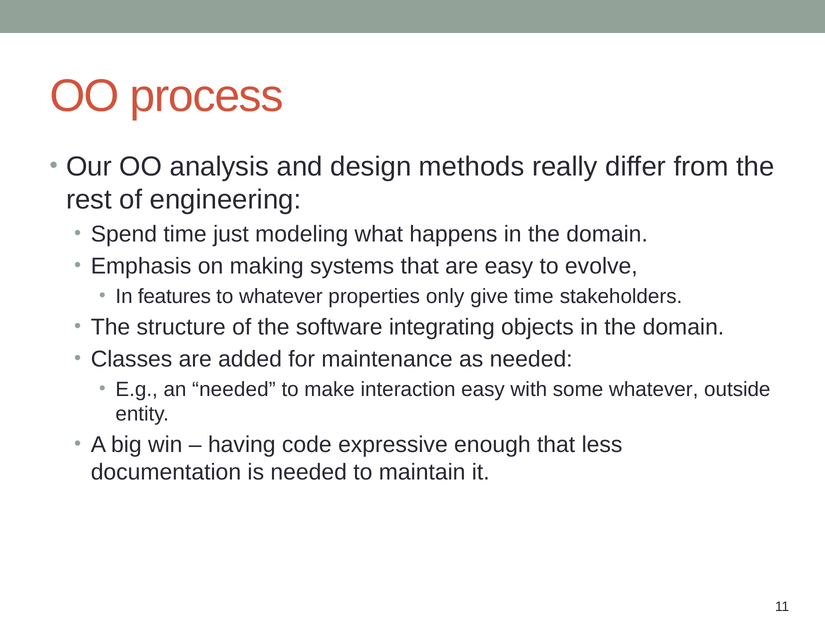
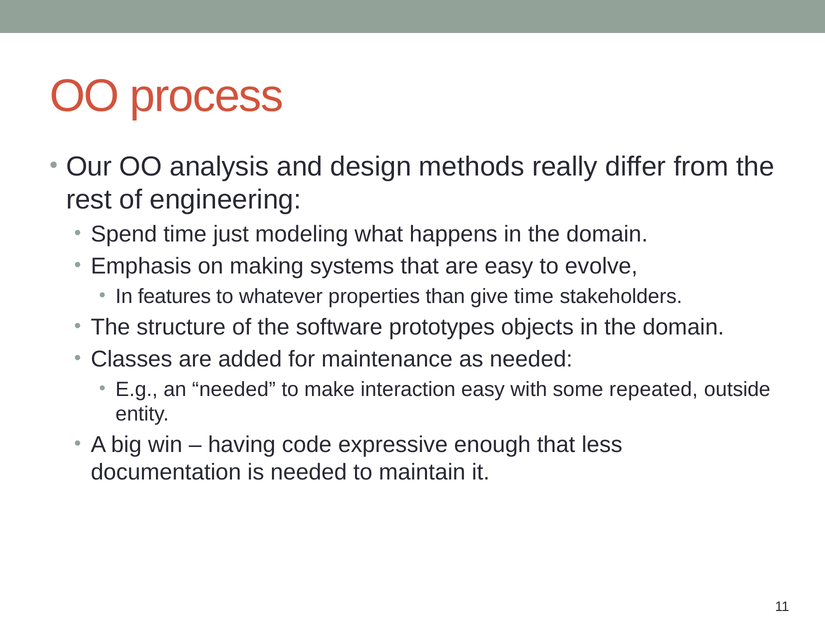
only: only -> than
integrating: integrating -> prototypes
some whatever: whatever -> repeated
